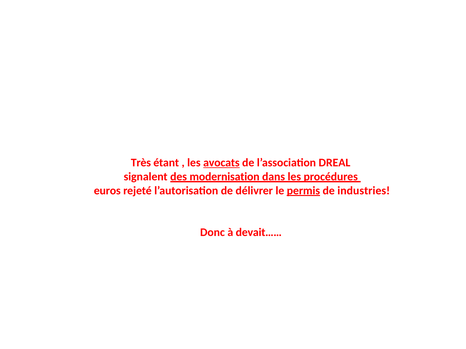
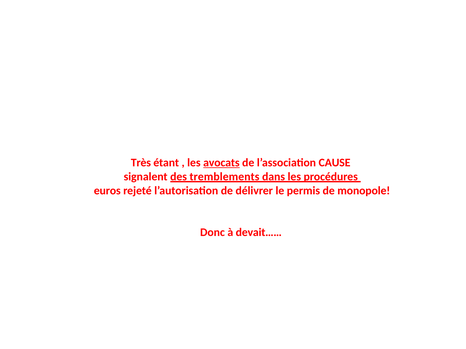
DREAL: DREAL -> CAUSE
modernisation: modernisation -> tremblements
permis underline: present -> none
industries: industries -> monopole
